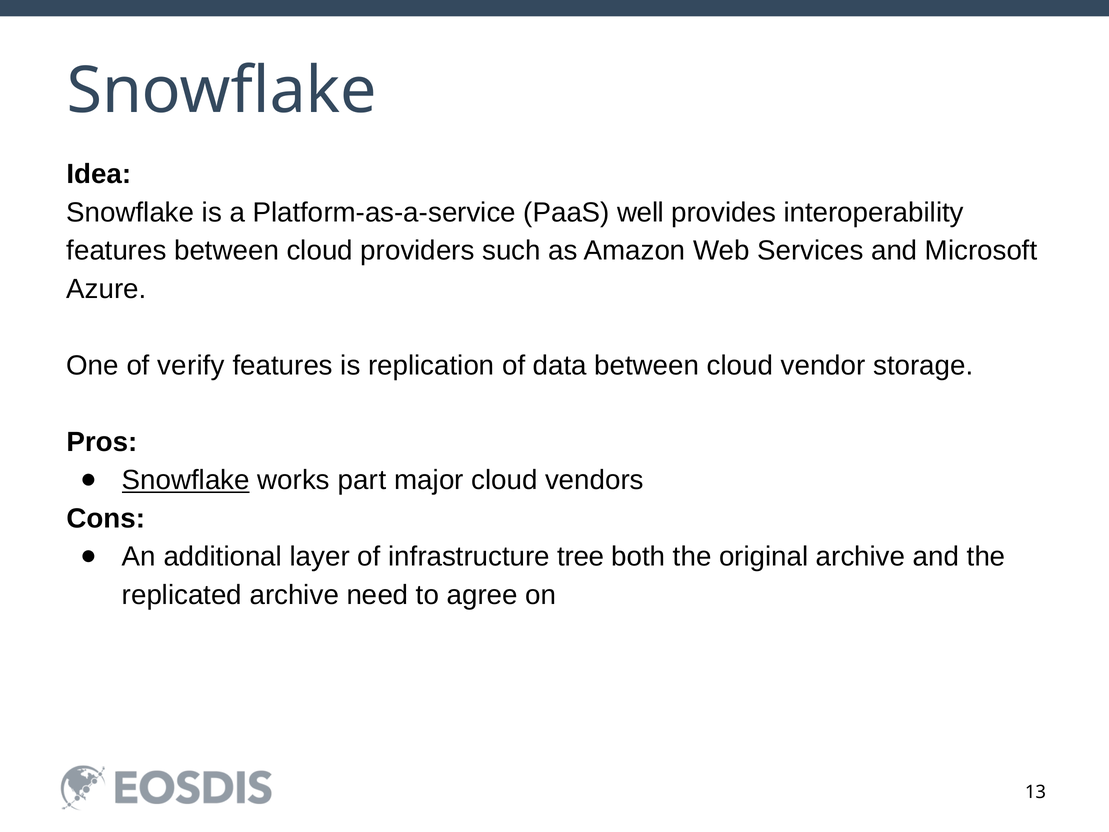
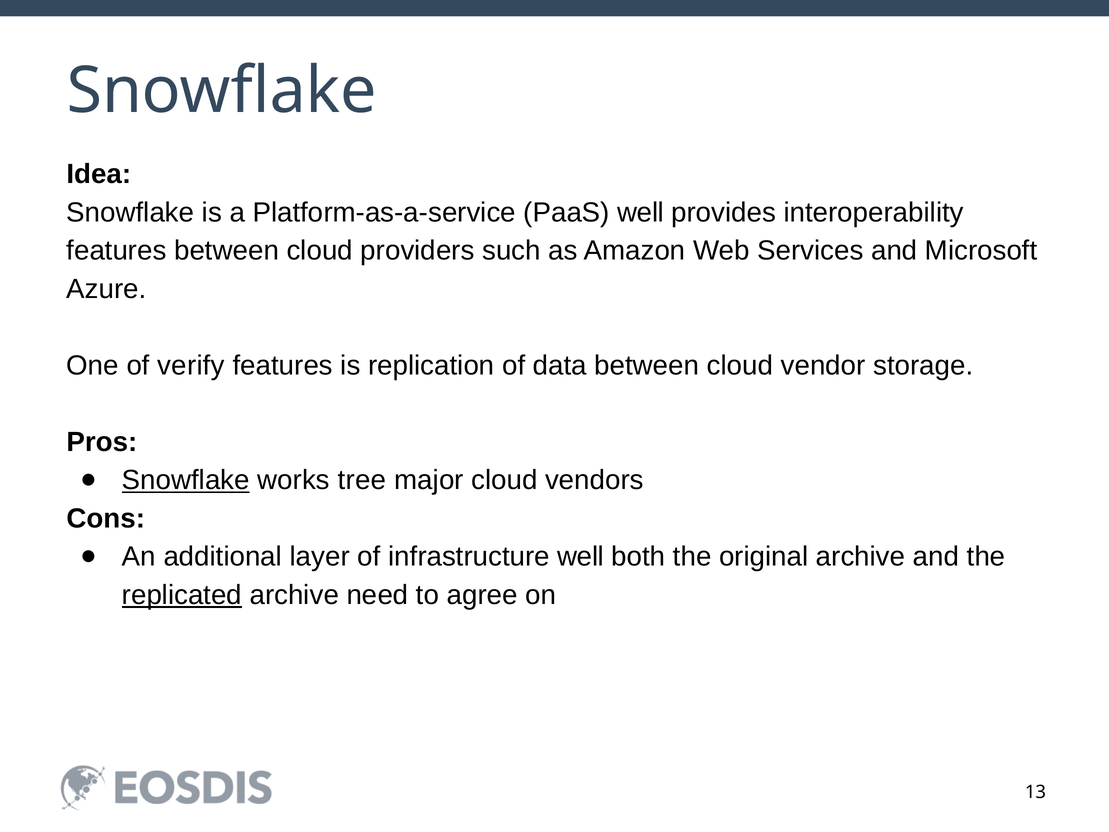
part: part -> tree
infrastructure tree: tree -> well
replicated underline: none -> present
